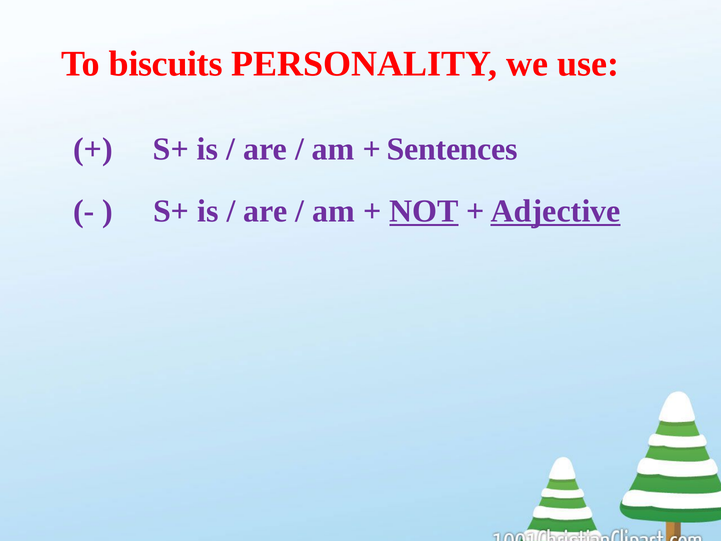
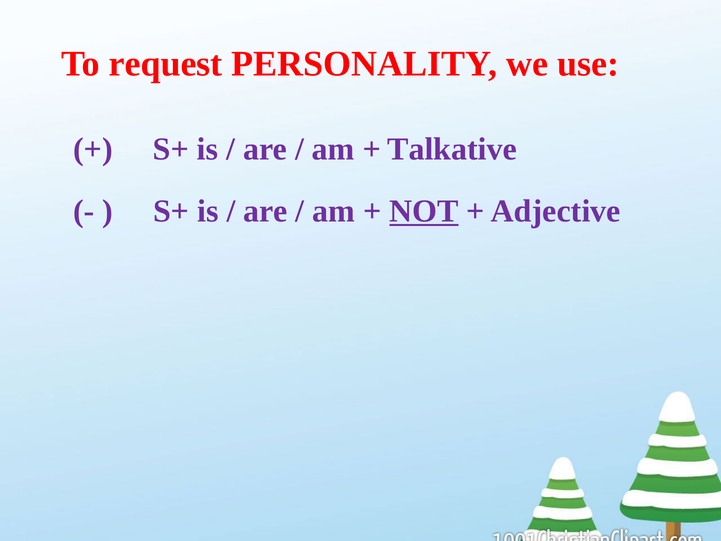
biscuits: biscuits -> request
Sentences: Sentences -> Talkative
Adjective underline: present -> none
